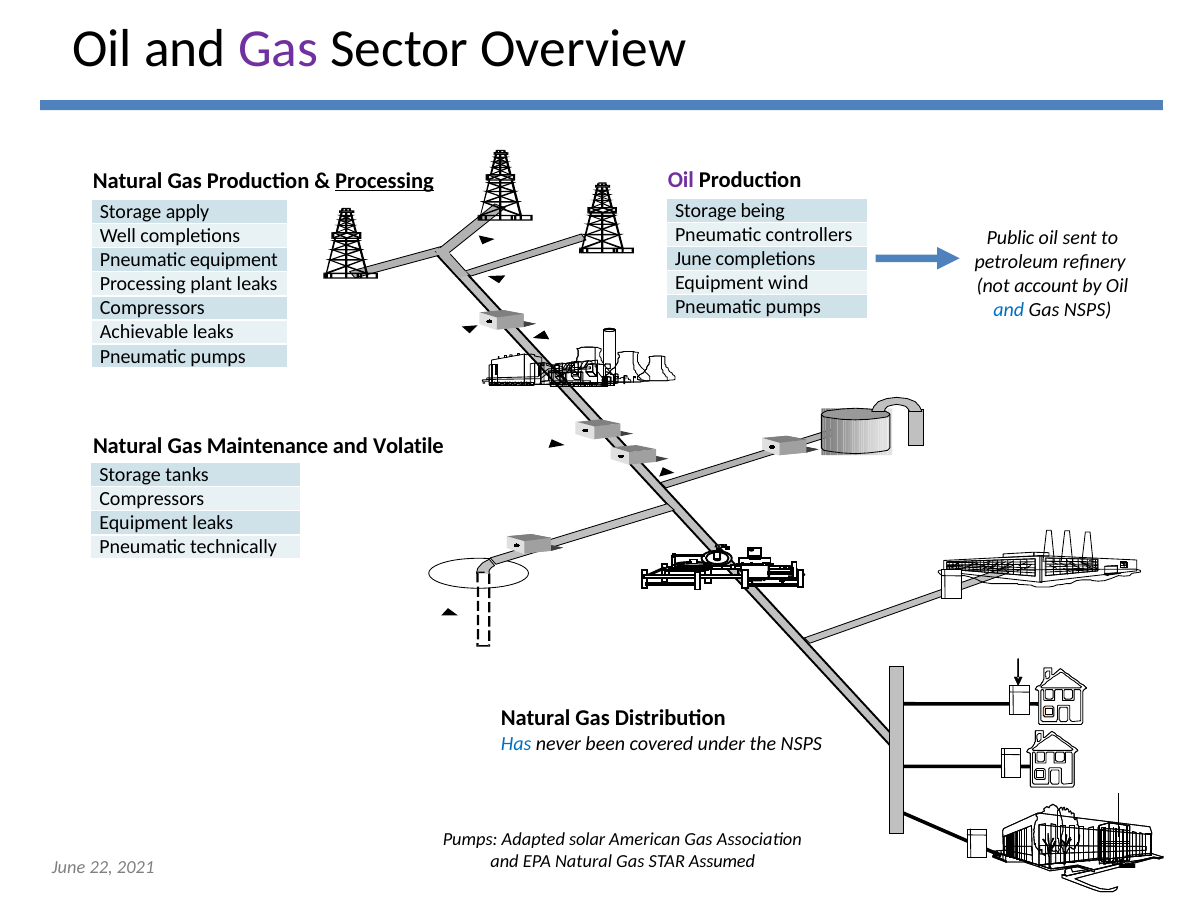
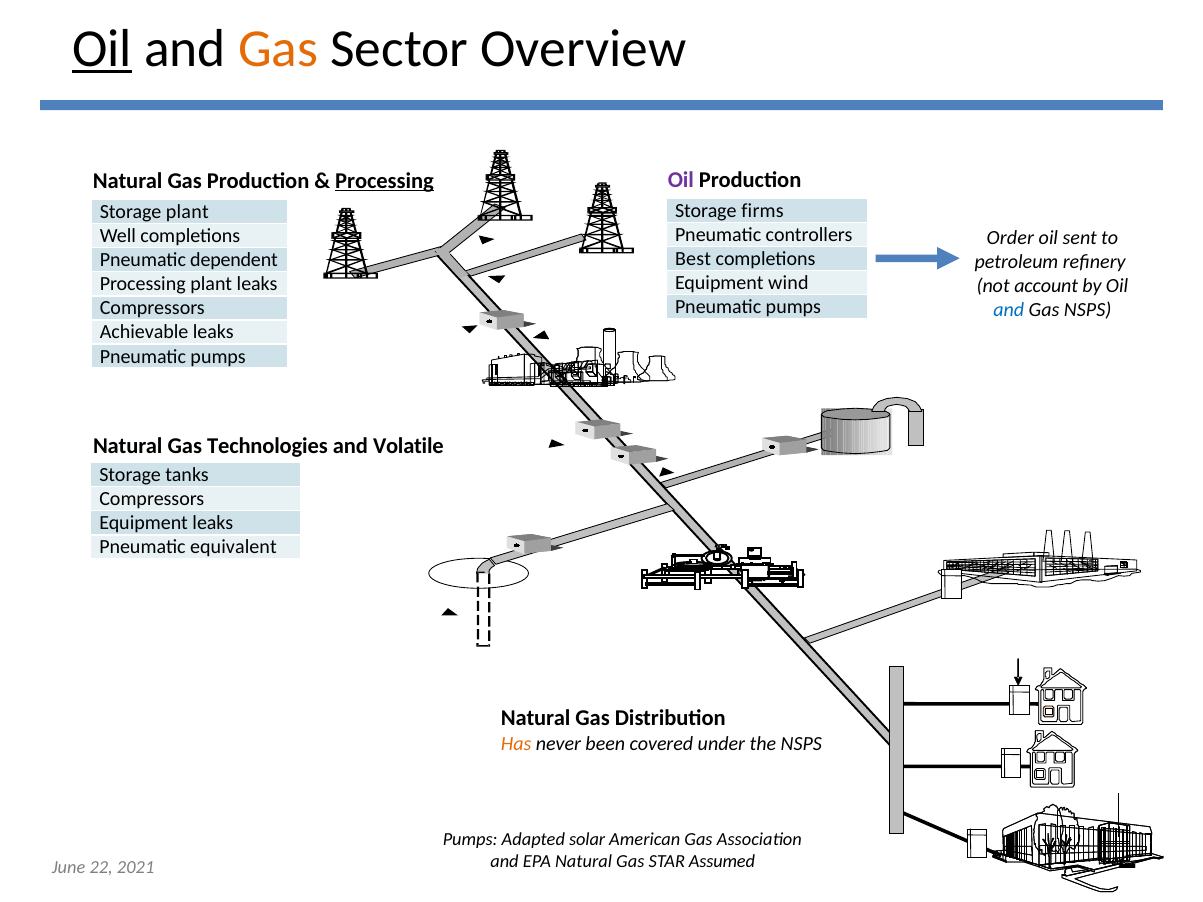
Oil at (102, 49) underline: none -> present
Gas at (278, 49) colour: purple -> orange
being: being -> firms
Storage apply: apply -> plant
Public: Public -> Order
June at (693, 259): June -> Best
Pneumatic equipment: equipment -> dependent
Maintenance: Maintenance -> Technologies
technically: technically -> equivalent
Has colour: blue -> orange
